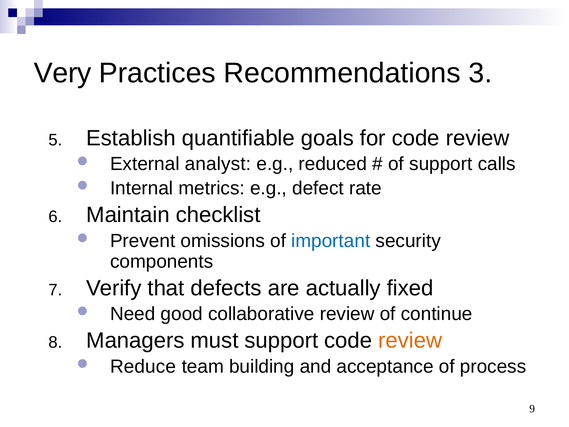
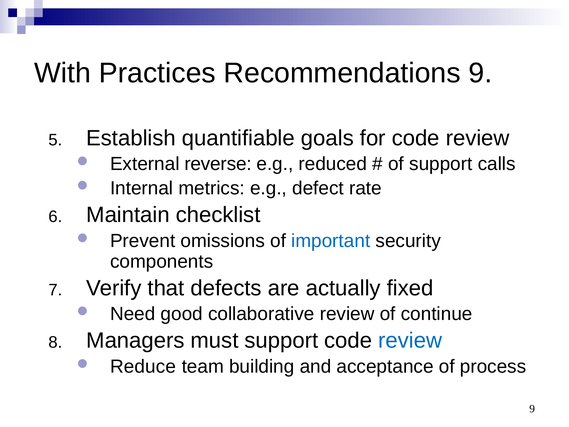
Very: Very -> With
Recommendations 3: 3 -> 9
analyst: analyst -> reverse
review at (410, 340) colour: orange -> blue
